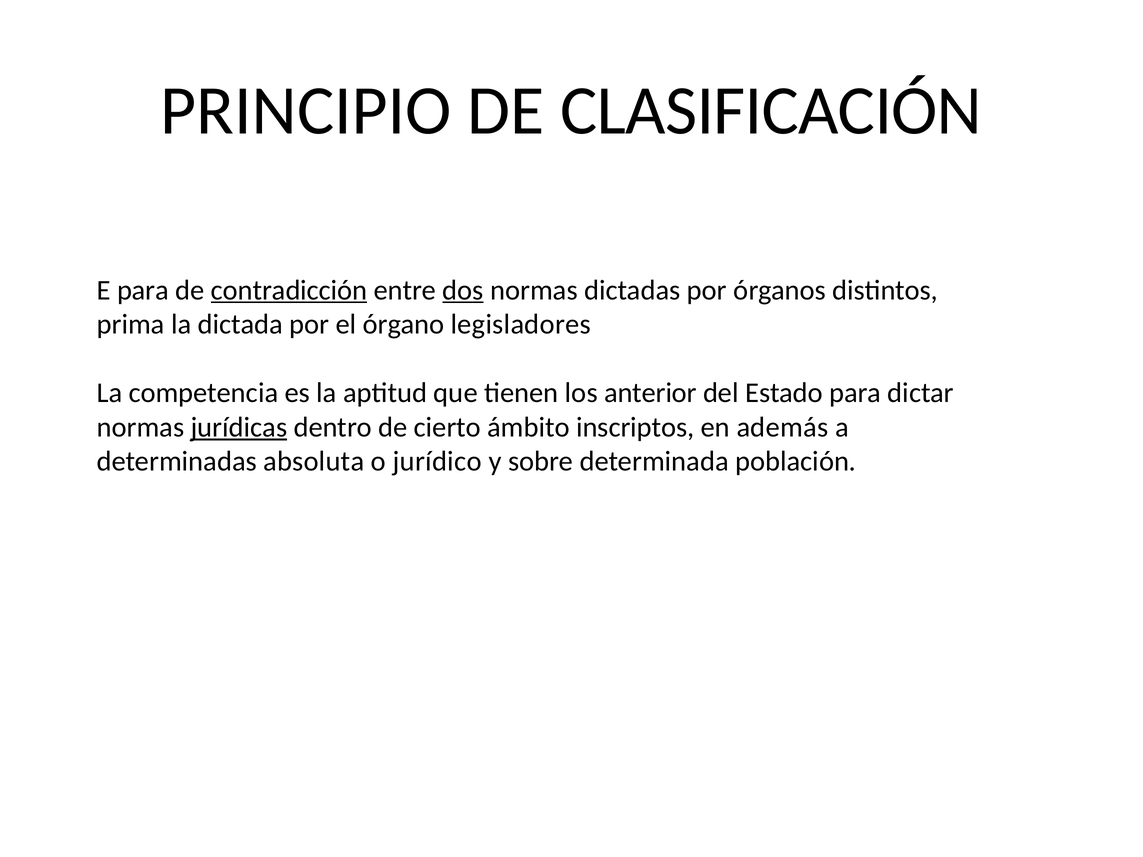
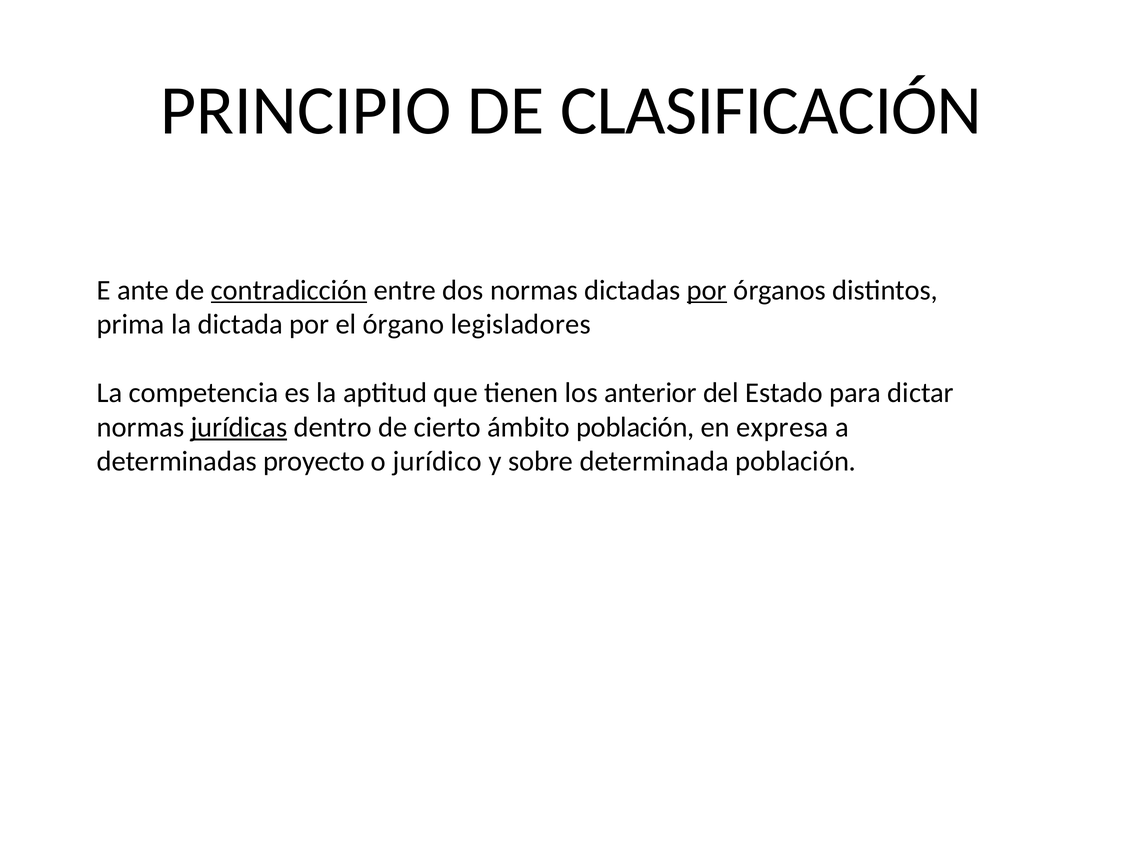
E para: para -> ante
dos underline: present -> none
por at (707, 290) underline: none -> present
ámbito inscriptos: inscriptos -> población
además: además -> expresa
absoluta: absoluta -> proyecto
